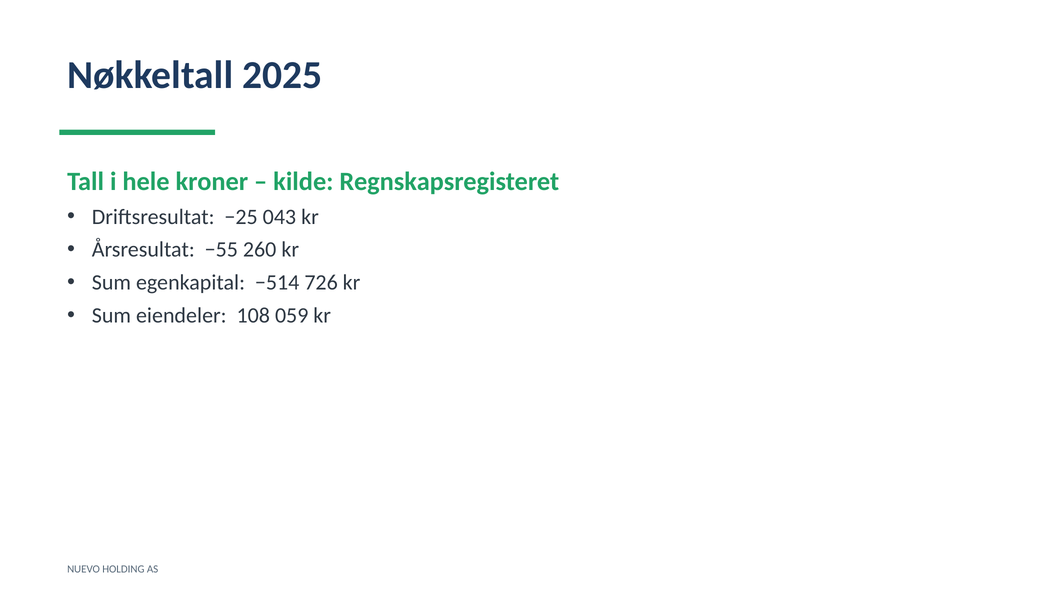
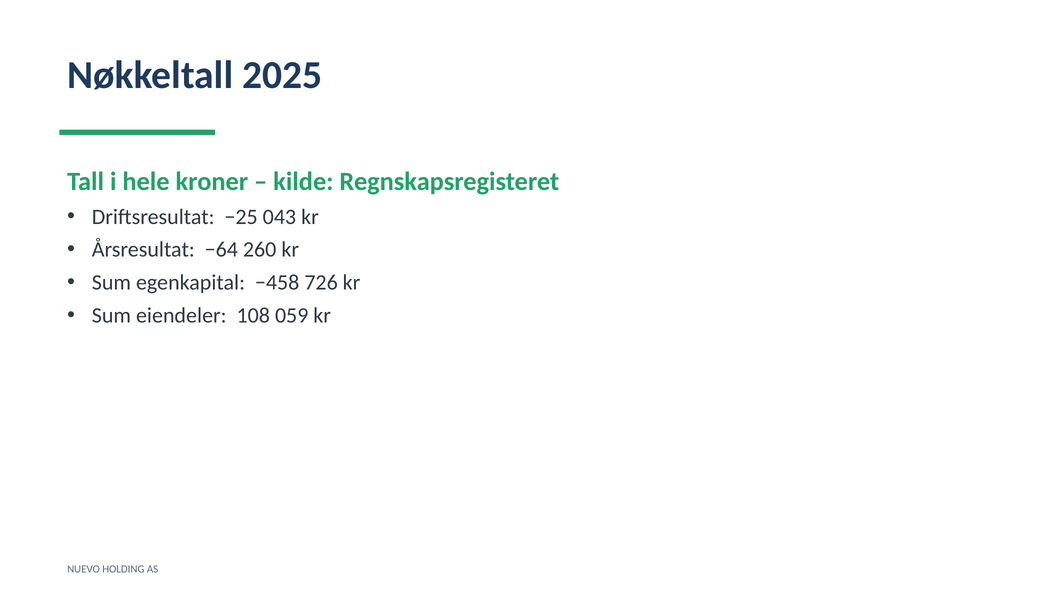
−55: −55 -> −64
−514: −514 -> −458
